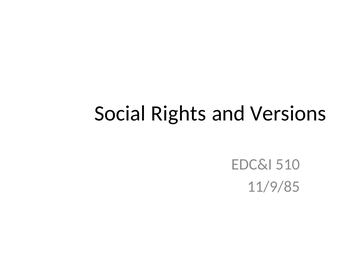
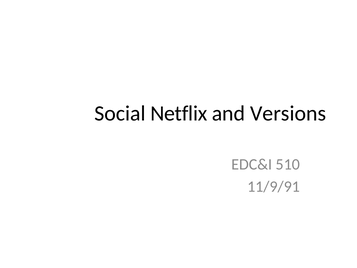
Rights: Rights -> Netflix
11/9/85: 11/9/85 -> 11/9/91
